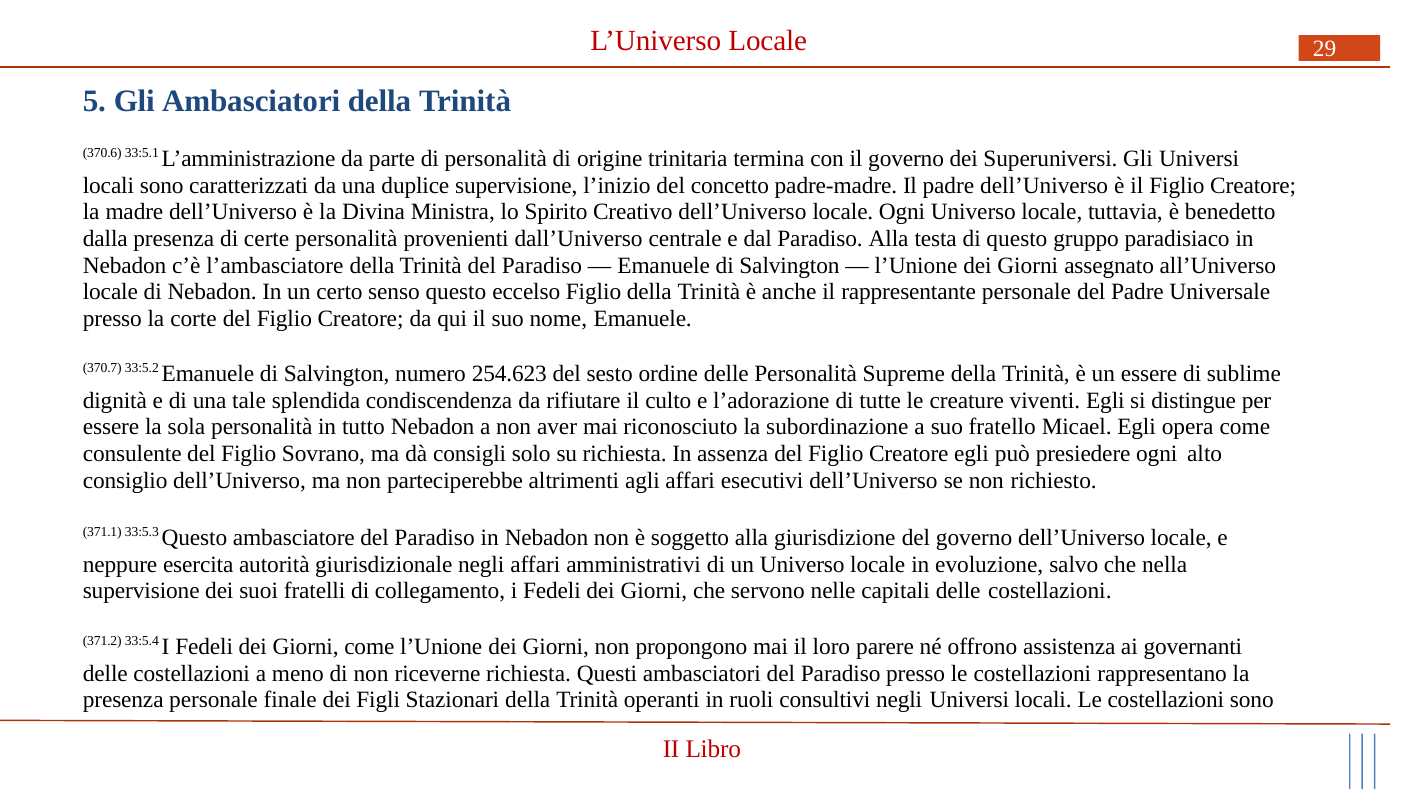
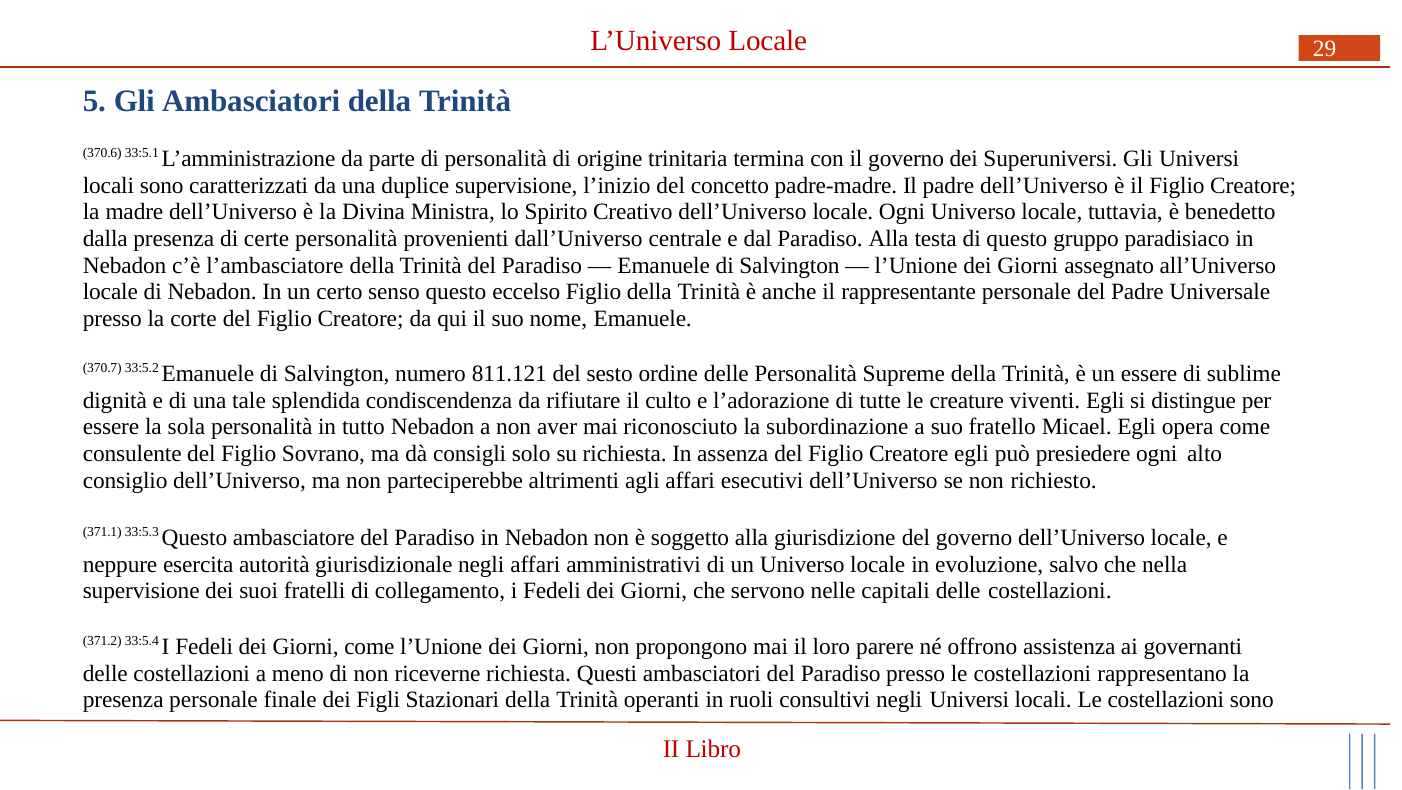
254.623: 254.623 -> 811.121
